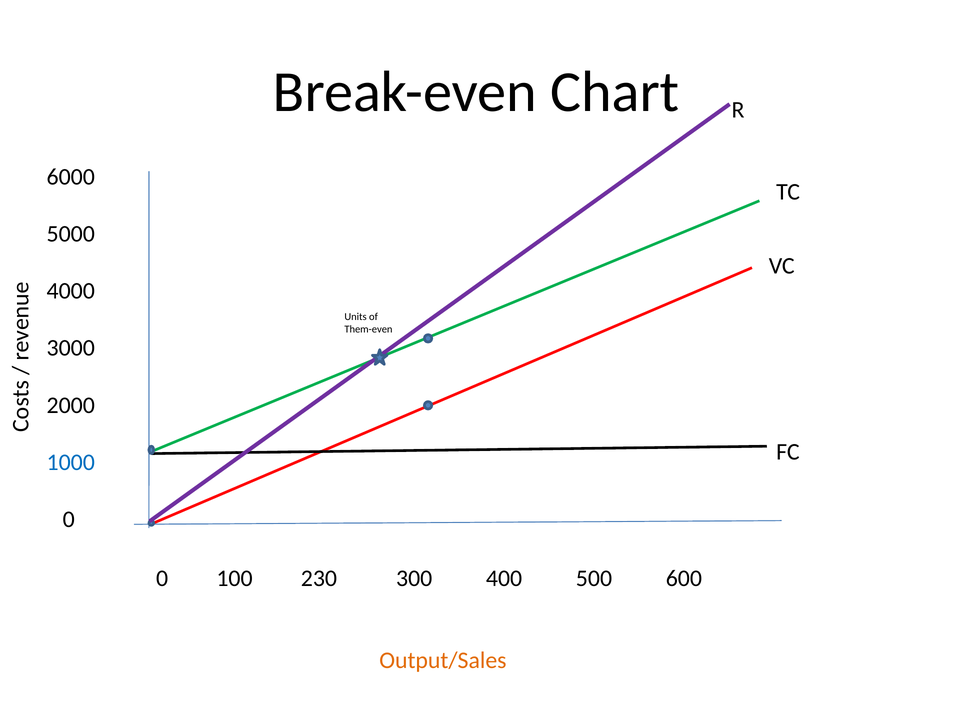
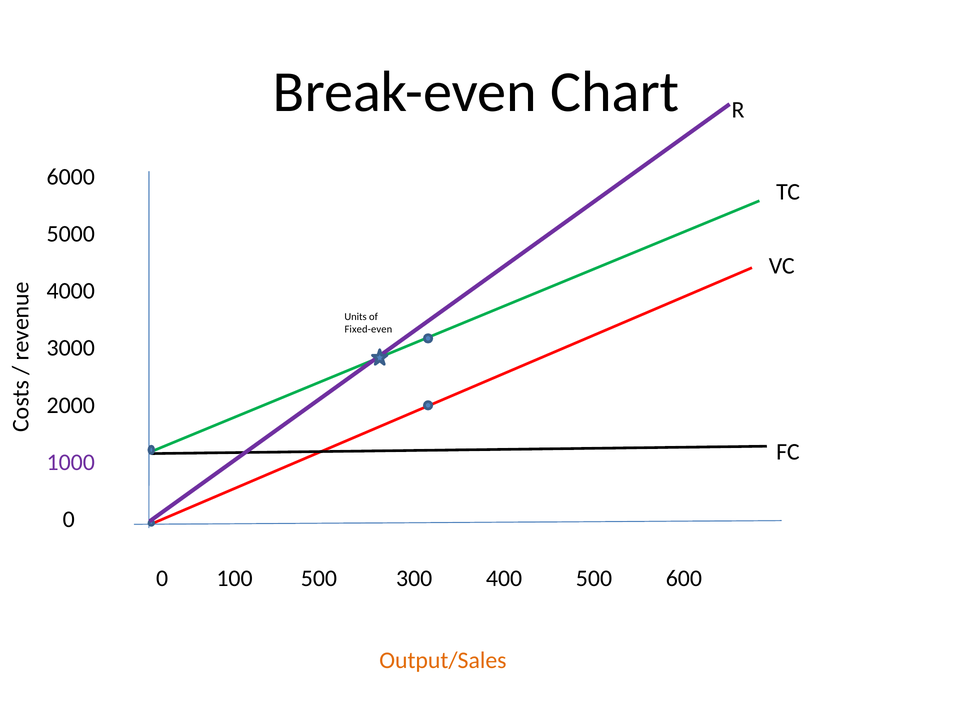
Them-even: Them-even -> Fixed-even
1000 colour: blue -> purple
100 230: 230 -> 500
